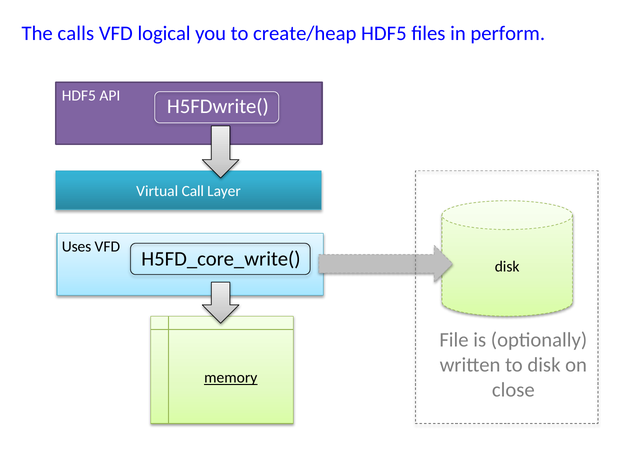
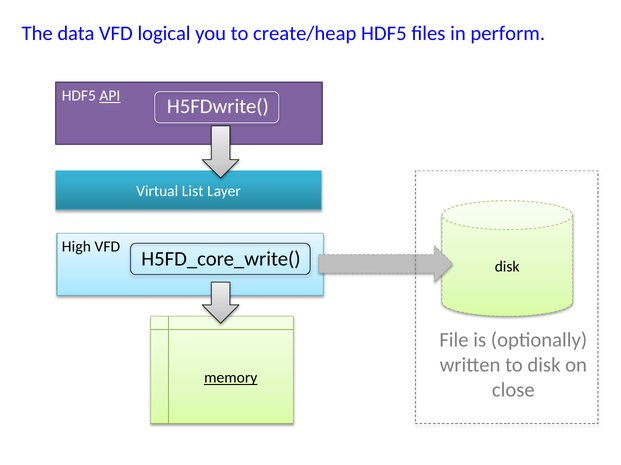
calls: calls -> data
API underline: none -> present
Call: Call -> List
Uses: Uses -> High
